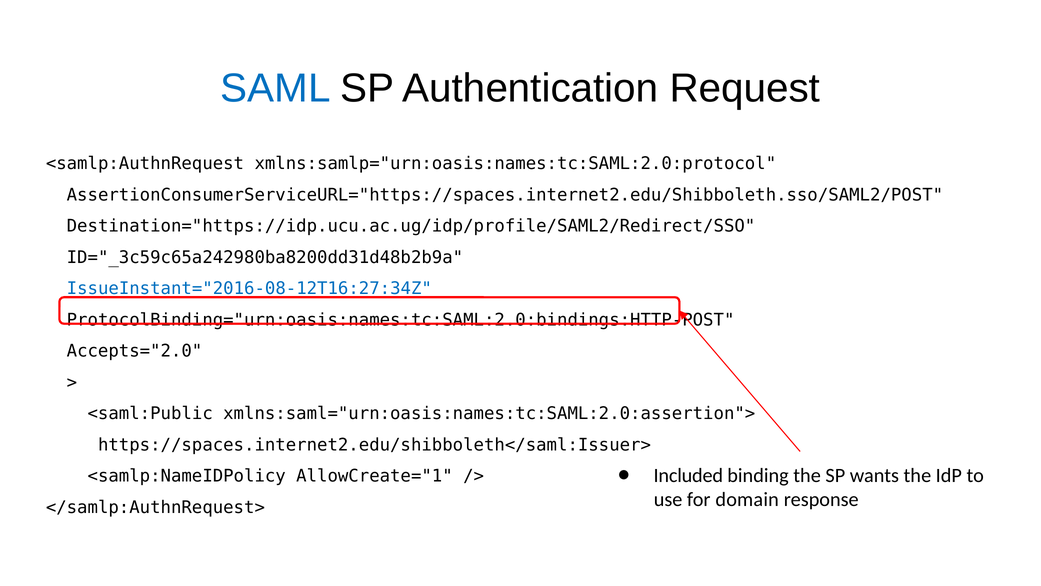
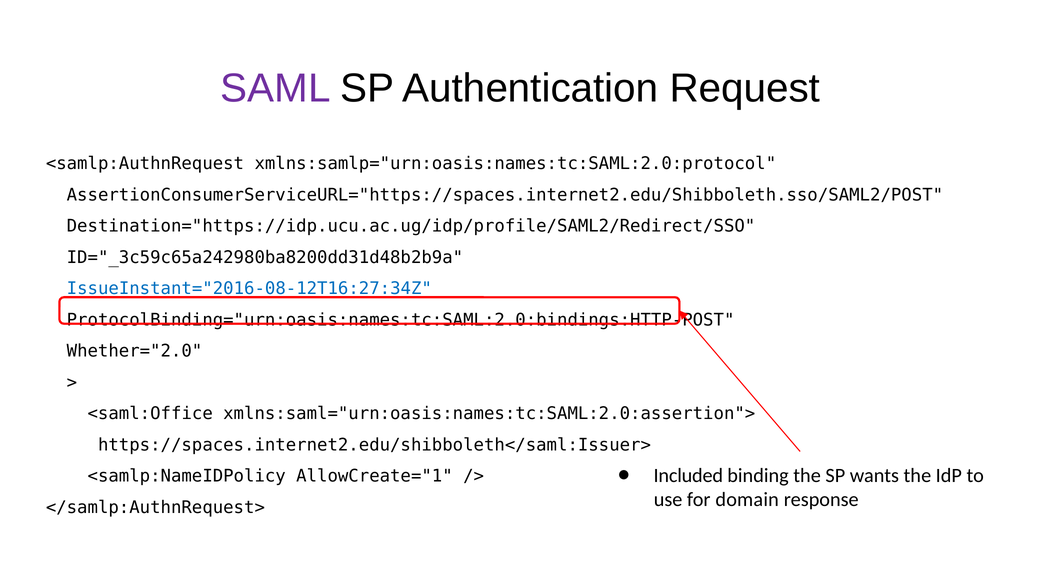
SAML colour: blue -> purple
Accepts="2.0: Accepts="2.0 -> Whether="2.0
<saml:Public: <saml:Public -> <saml:Office
